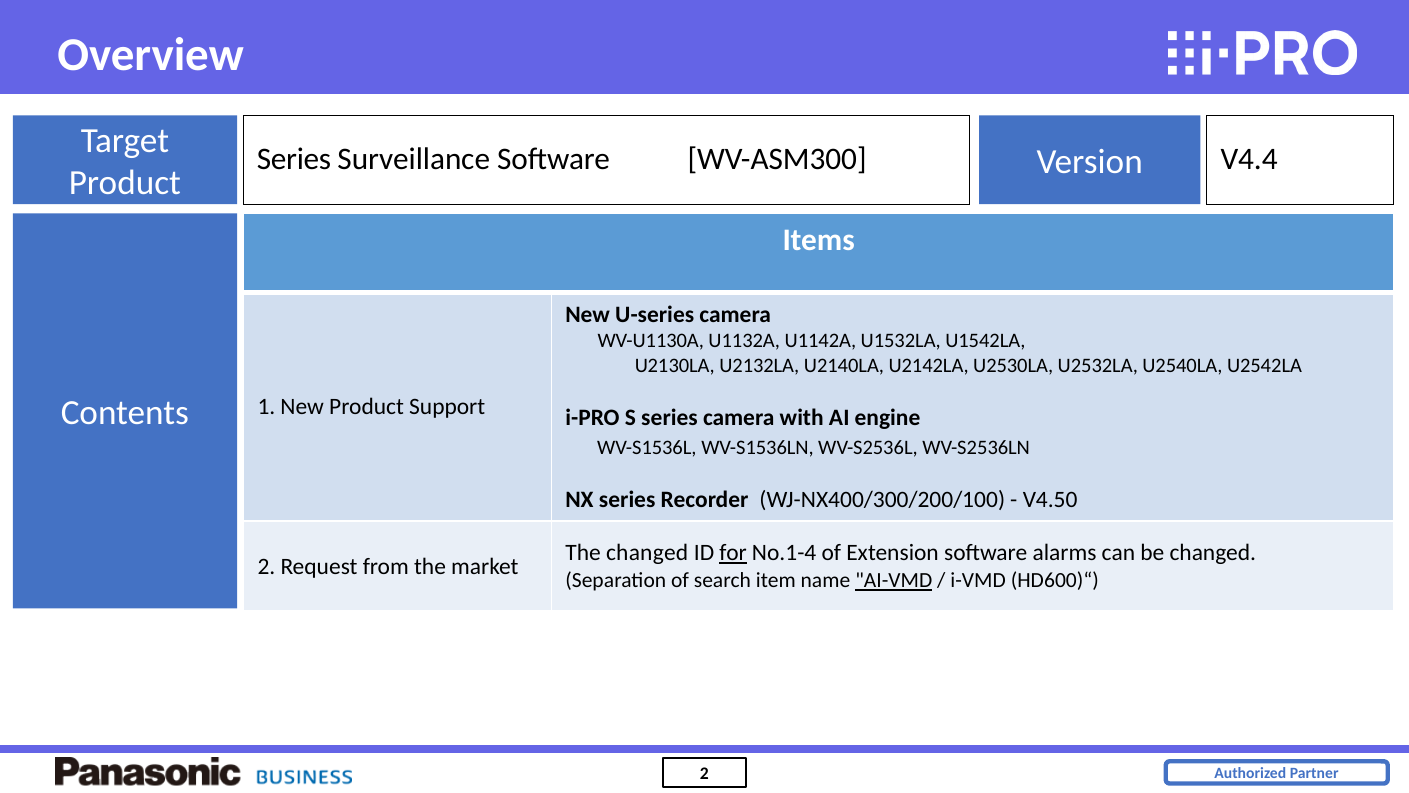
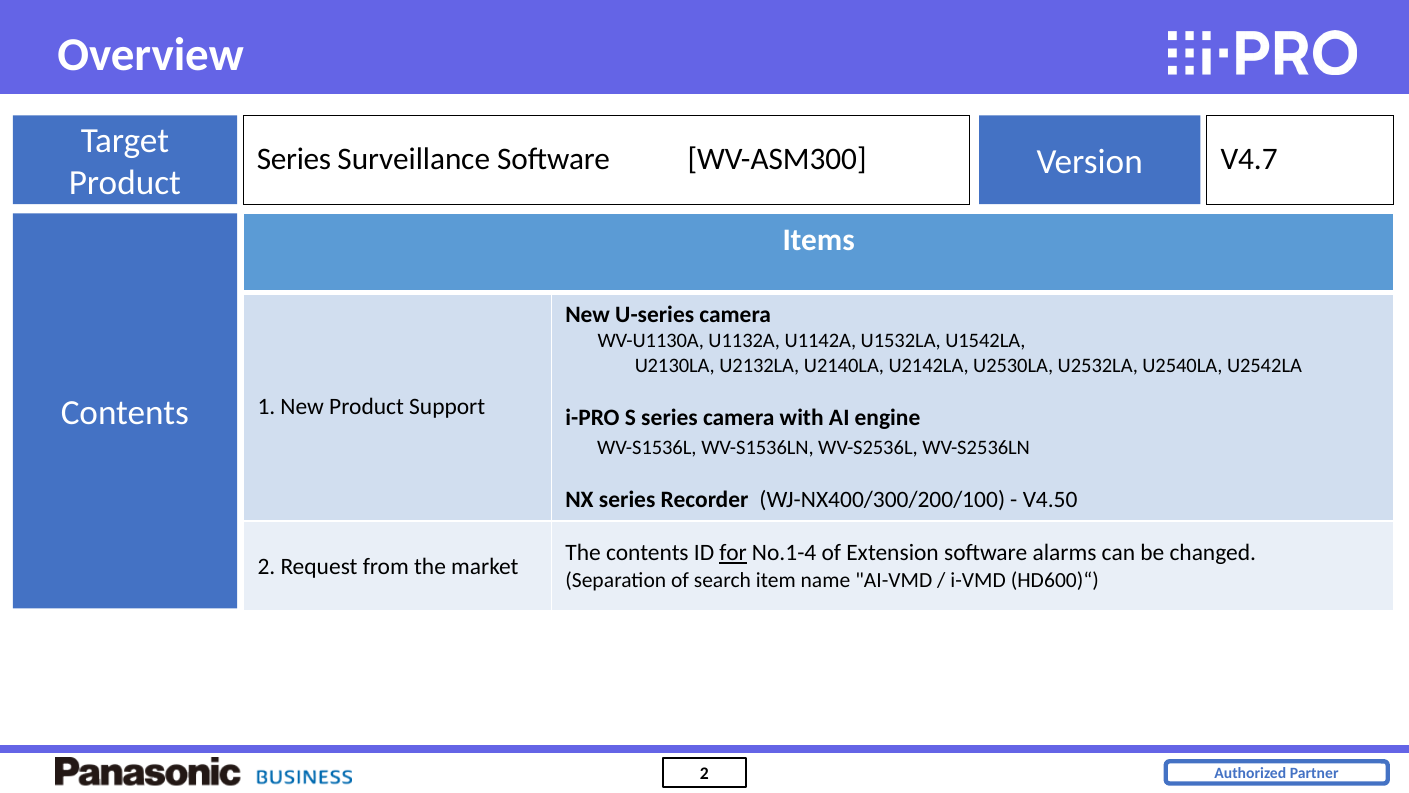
V4.4: V4.4 -> V4.7
The changed: changed -> contents
AI-VMD underline: present -> none
